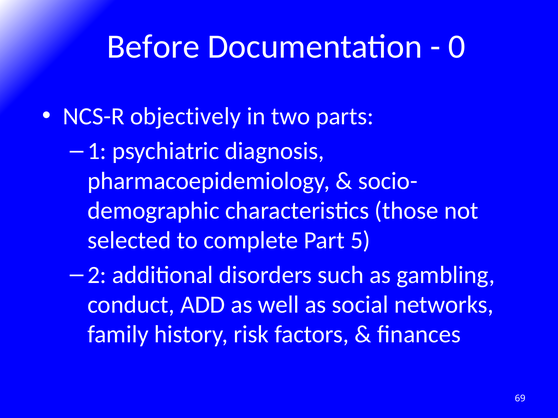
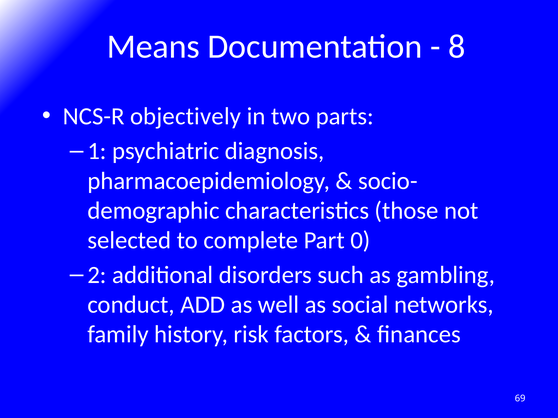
Before: Before -> Means
0: 0 -> 8
5: 5 -> 0
